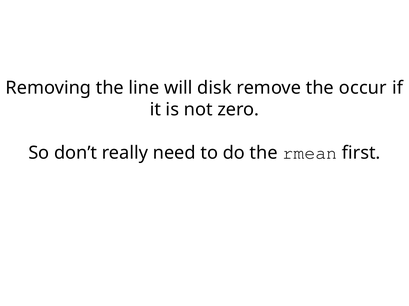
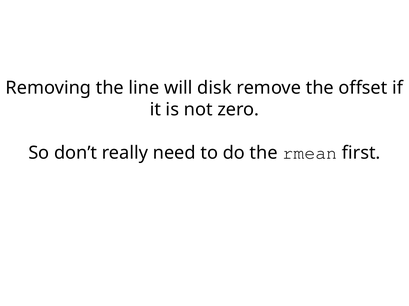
occur: occur -> offset
